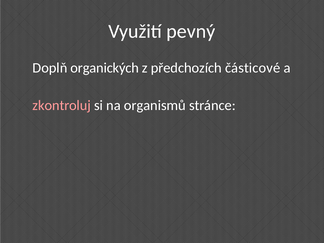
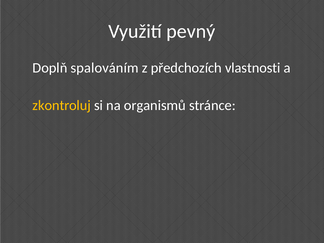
organických: organických -> spalováním
částicové: částicové -> vlastnosti
zkontroluj colour: pink -> yellow
